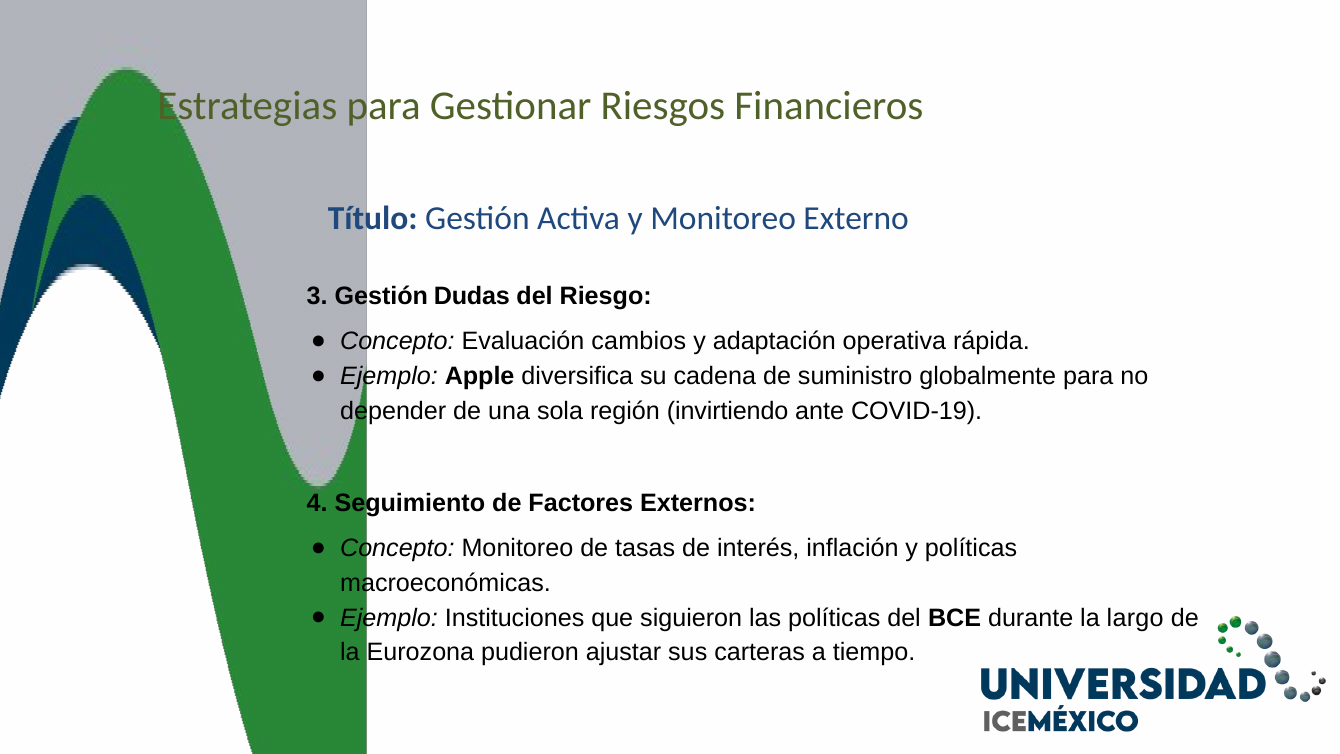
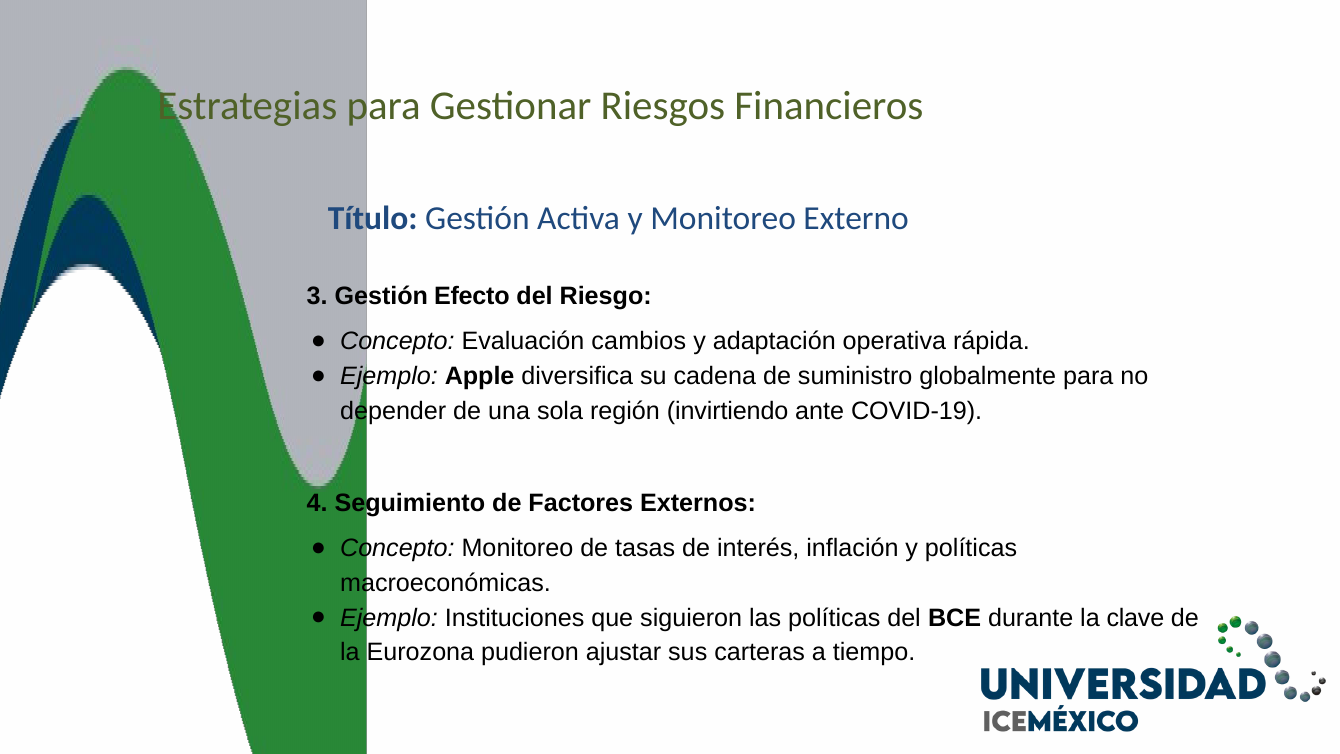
Dudas: Dudas -> Efecto
largo: largo -> clave
